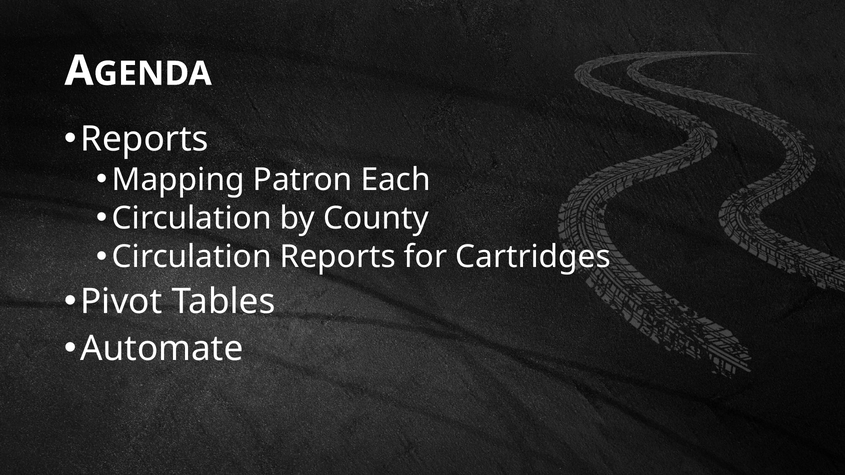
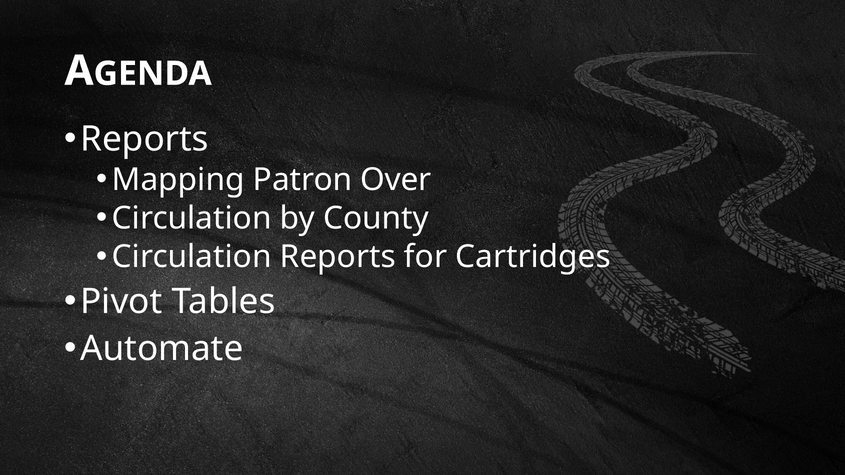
Each: Each -> Over
